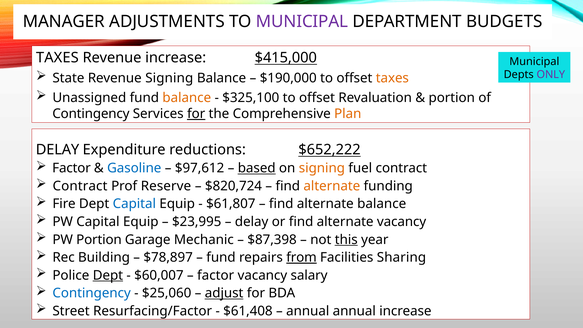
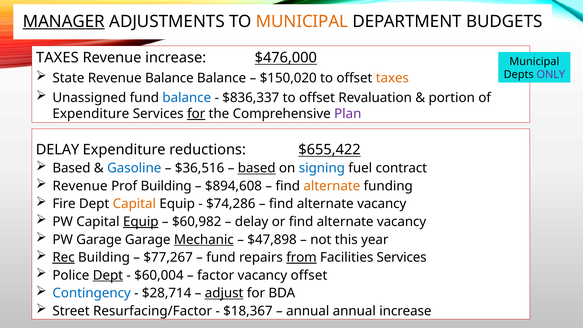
MANAGER underline: none -> present
MUNICIPAL at (302, 22) colour: purple -> orange
$415,000: $415,000 -> $476,000
Revenue Signing: Signing -> Balance
$190,000: $190,000 -> $150,020
balance at (187, 98) colour: orange -> blue
$325,100: $325,100 -> $836,337
Contingency at (91, 114): Contingency -> Expenditure
Plan colour: orange -> purple
$652,222: $652,222 -> $655,422
Factor at (72, 168): Factor -> Based
$97,612: $97,612 -> $36,516
signing at (322, 168) colour: orange -> blue
Contract at (80, 186): Contract -> Revenue
Prof Reserve: Reserve -> Building
$820,724: $820,724 -> $894,608
Capital at (134, 204) colour: blue -> orange
$61,807: $61,807 -> $74,286
balance at (382, 204): balance -> vacancy
Equip at (141, 222) underline: none -> present
$23,995: $23,995 -> $60,982
PW Portion: Portion -> Garage
Mechanic underline: none -> present
$87,398: $87,398 -> $47,898
this underline: present -> none
Rec underline: none -> present
$78,897: $78,897 -> $77,267
Facilities Sharing: Sharing -> Services
$60,007: $60,007 -> $60,004
vacancy salary: salary -> offset
$25,060: $25,060 -> $28,714
$61,408: $61,408 -> $18,367
